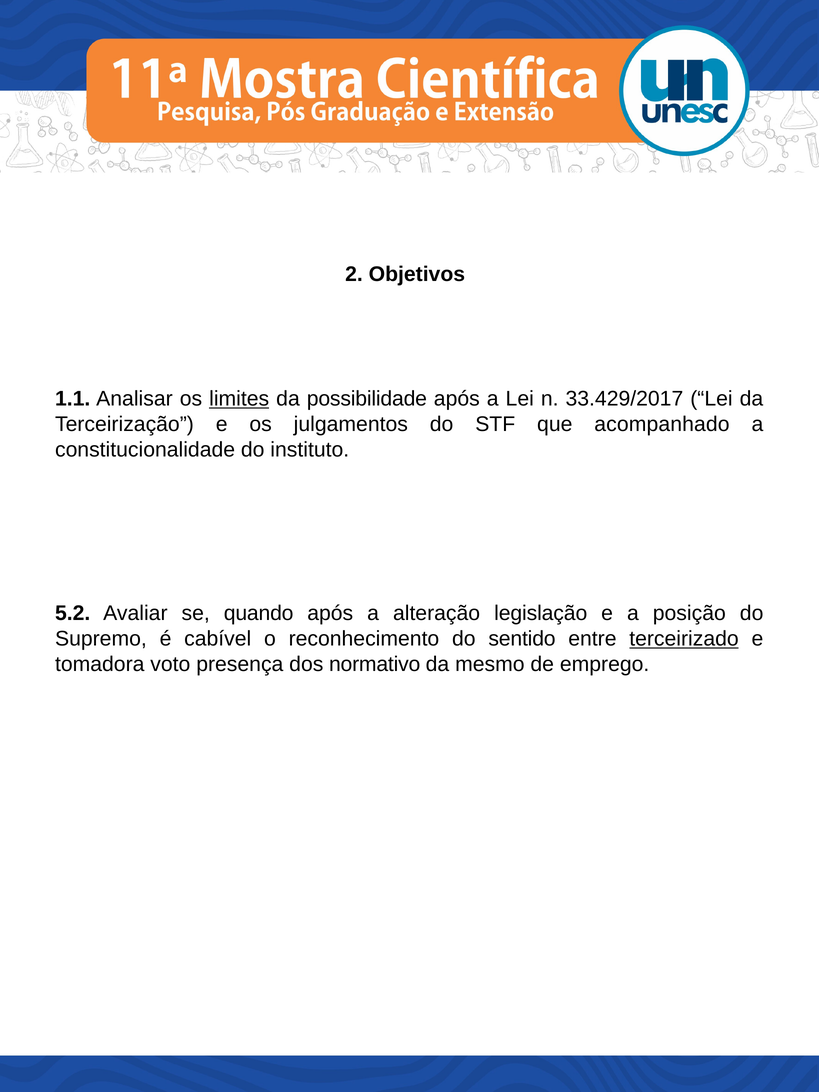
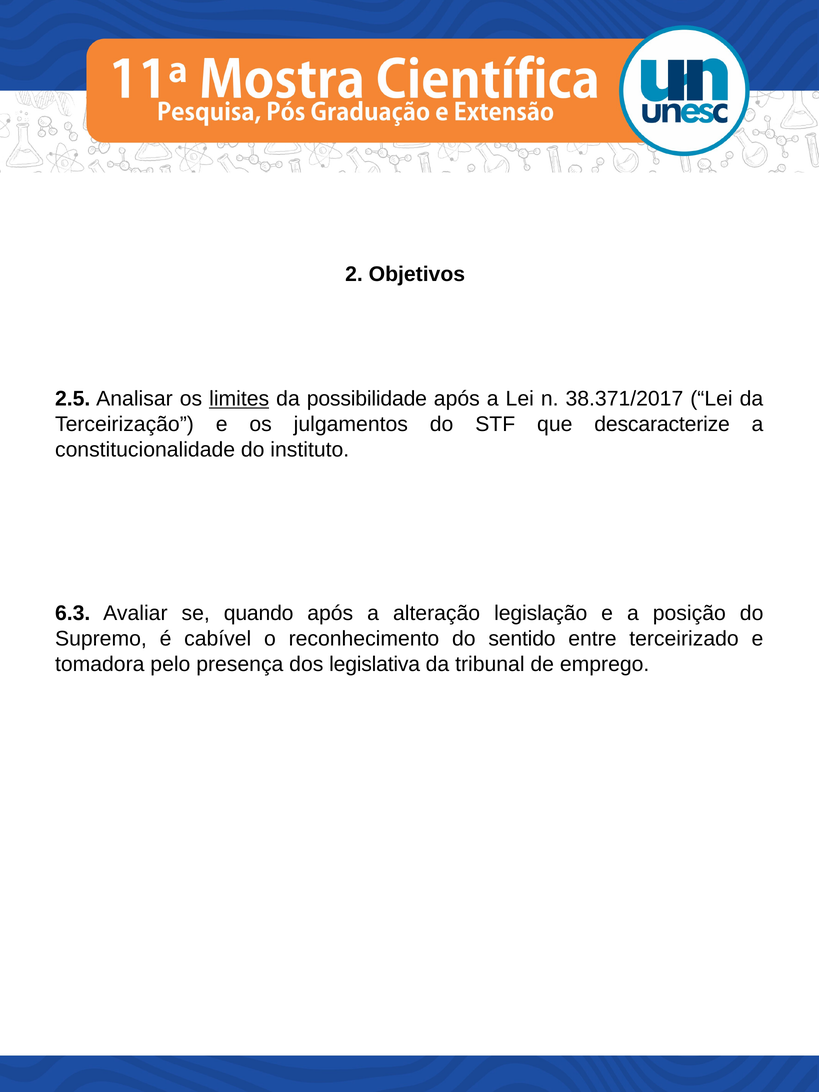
1.1: 1.1 -> 2.5
33.429/2017: 33.429/2017 -> 38.371/2017
acompanhado: acompanhado -> descaracterize
5.2: 5.2 -> 6.3
terceirizado underline: present -> none
voto: voto -> pelo
normativo: normativo -> legislativa
mesmo: mesmo -> tribunal
